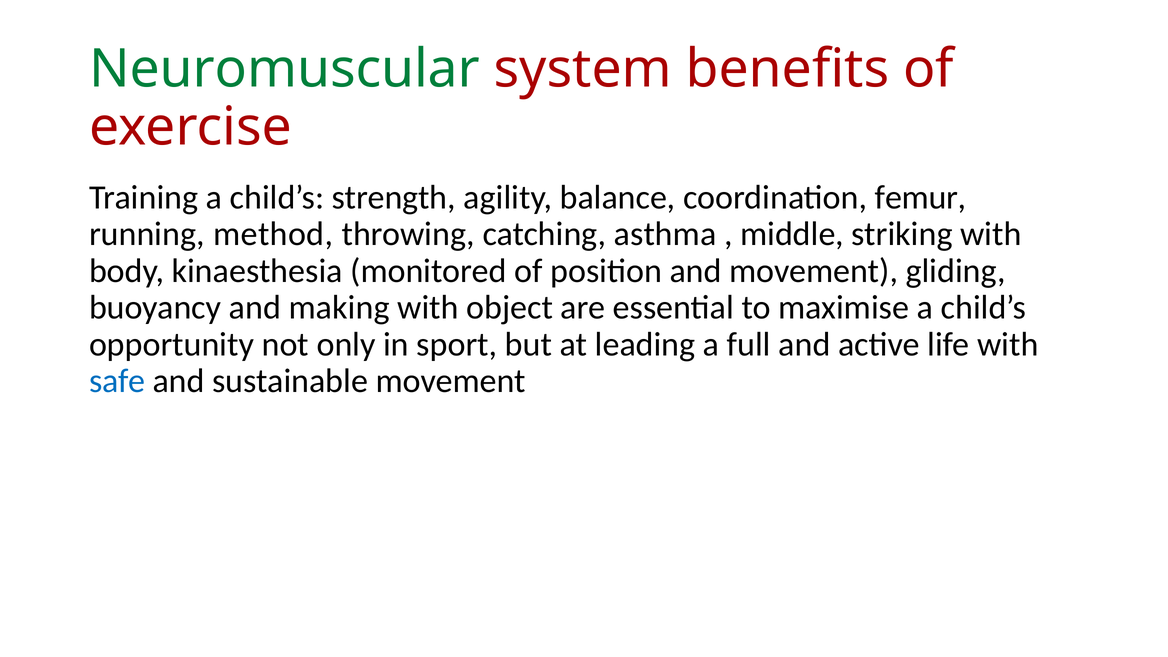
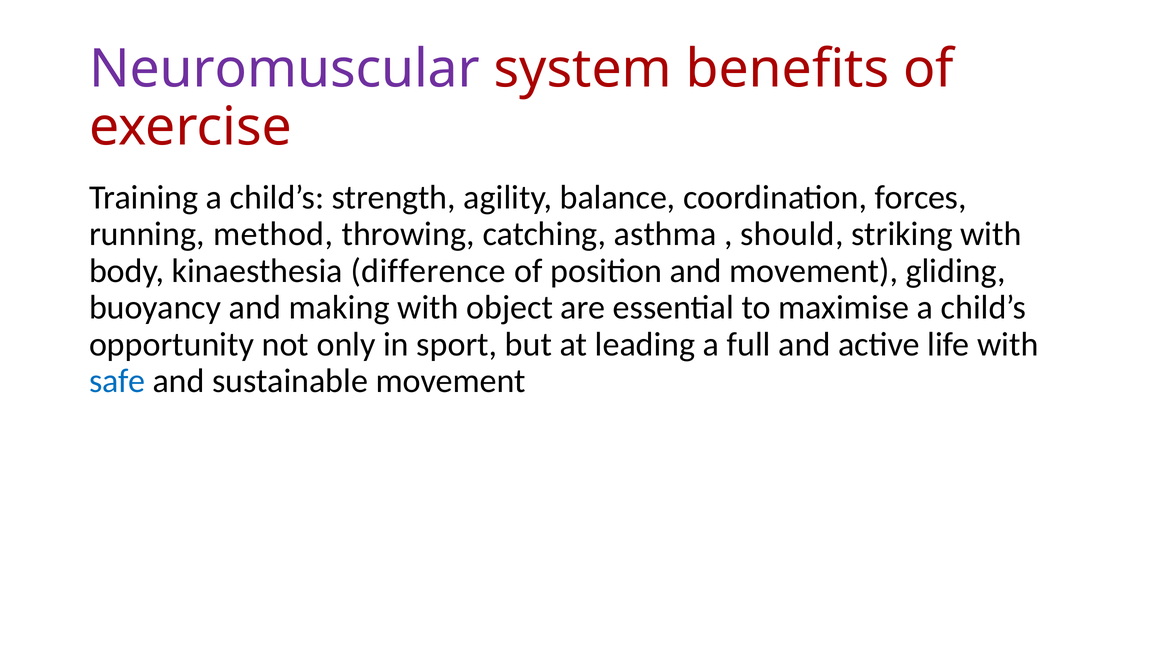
Neuromuscular colour: green -> purple
femur: femur -> forces
middle: middle -> should
monitored: monitored -> difference
